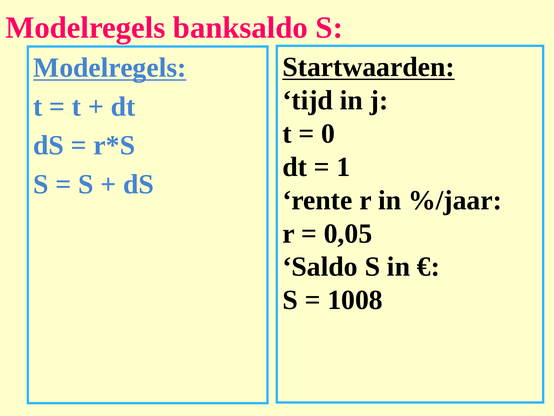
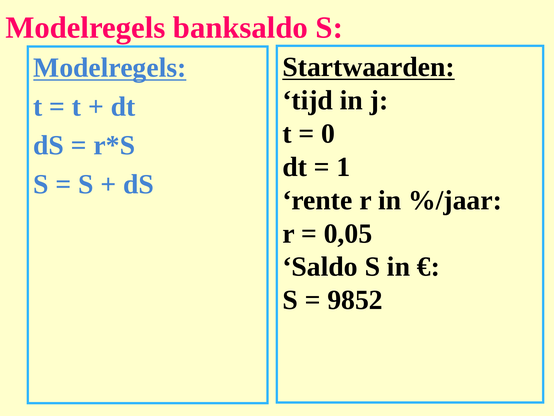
1008: 1008 -> 9852
